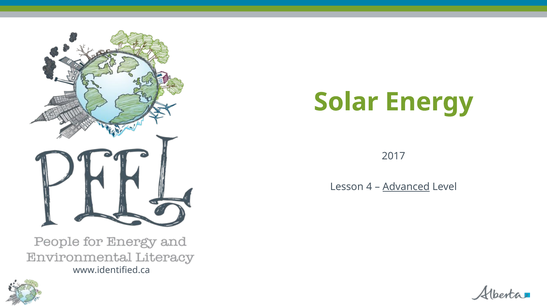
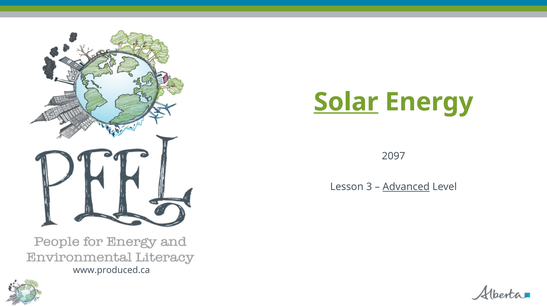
Solar underline: none -> present
2017: 2017 -> 2097
4: 4 -> 3
www.identified.ca: www.identified.ca -> www.produced.ca
